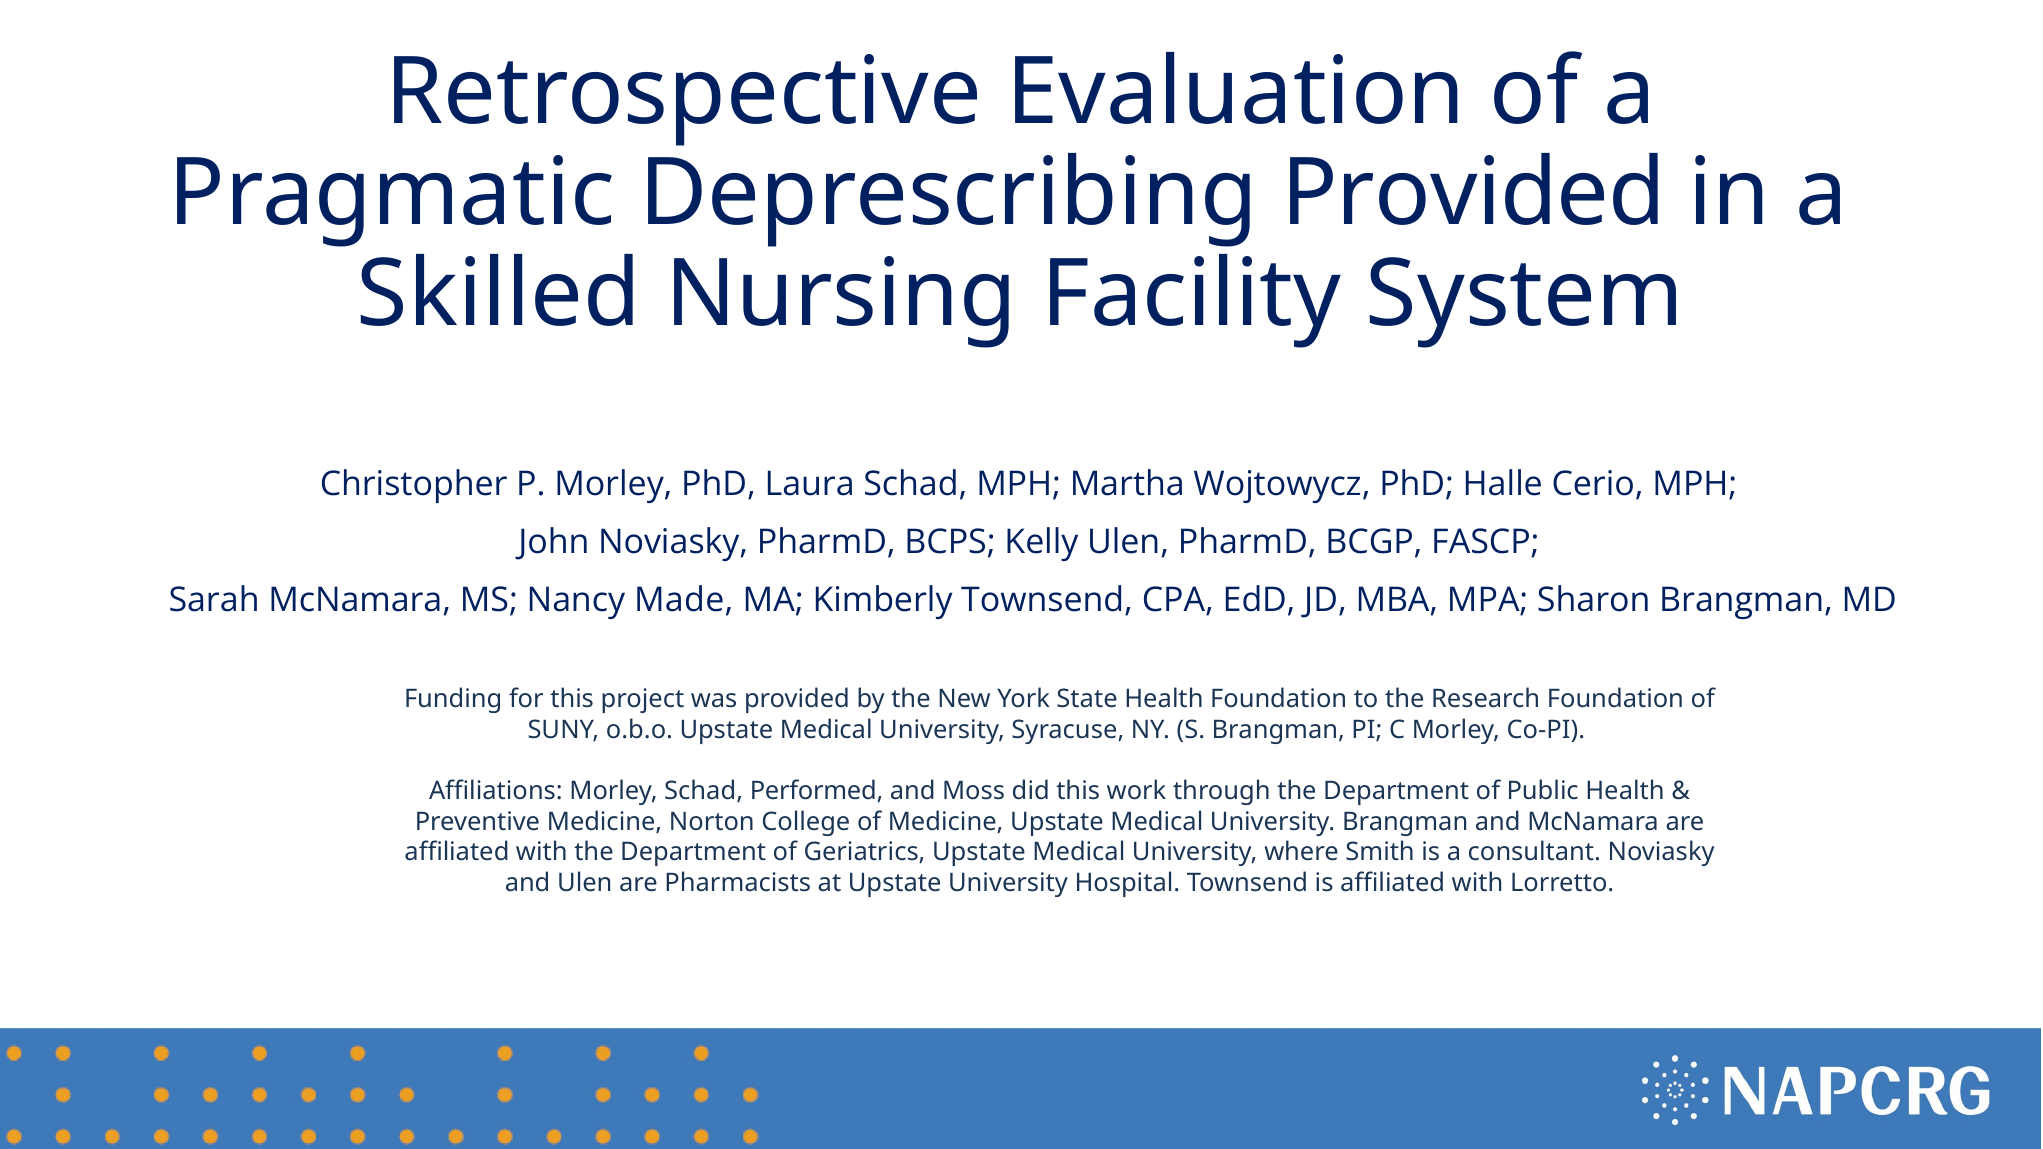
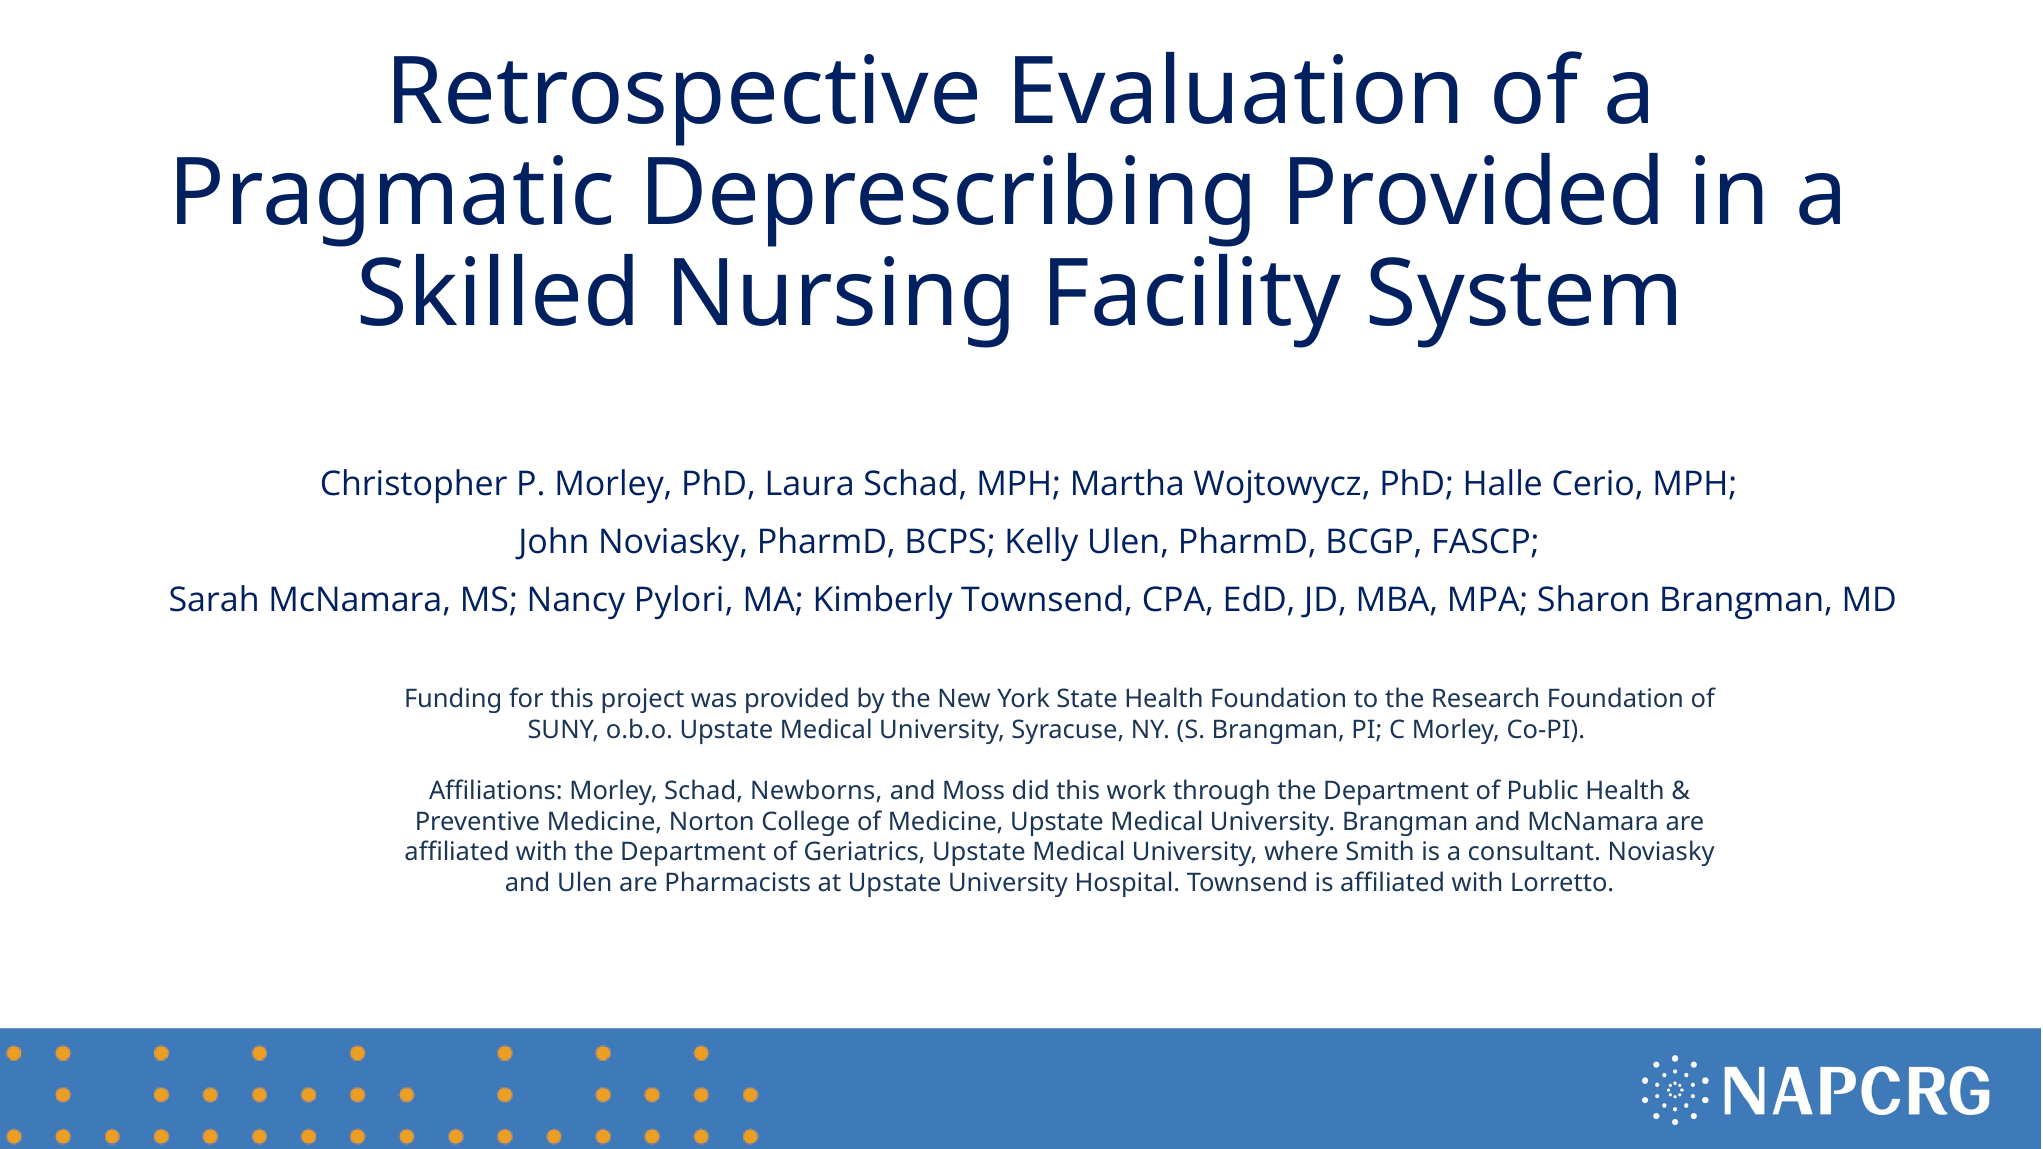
Made: Made -> Pylori
Performed: Performed -> Newborns
